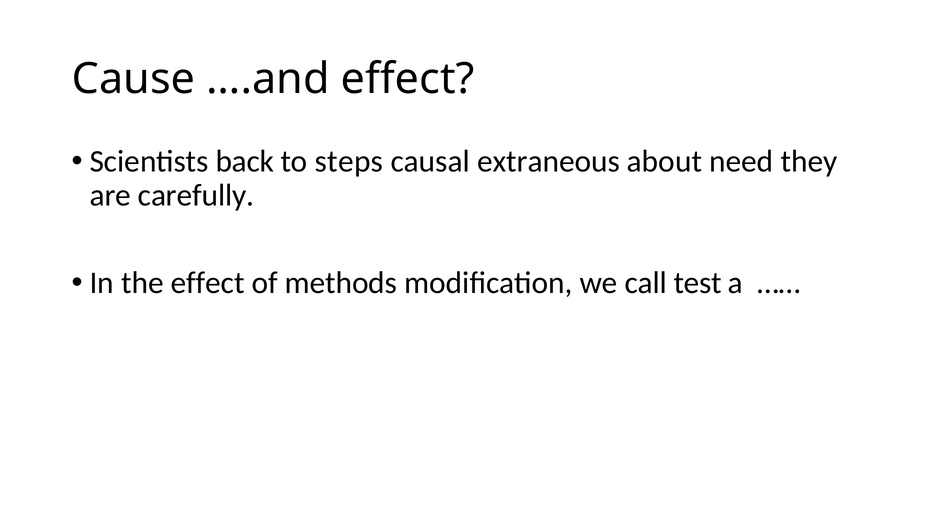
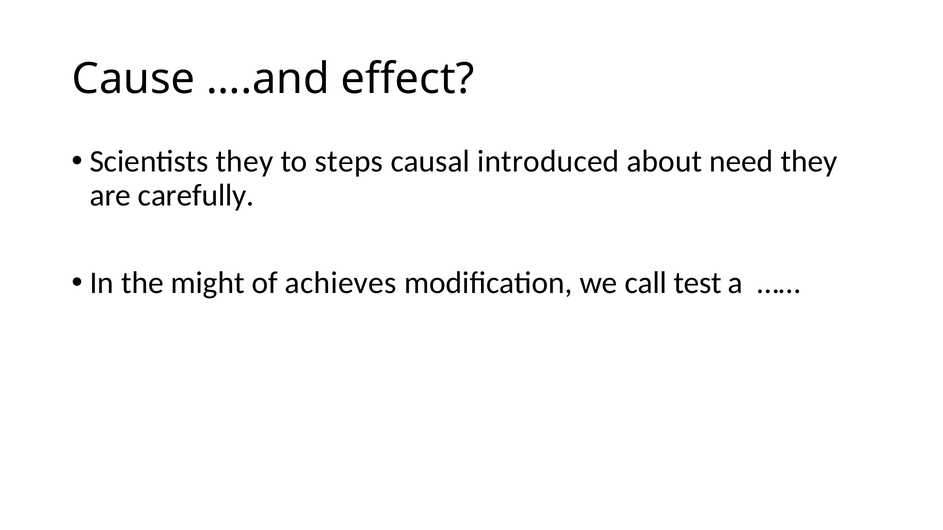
Scientists back: back -> they
extraneous: extraneous -> introduced
the effect: effect -> might
methods: methods -> achieves
